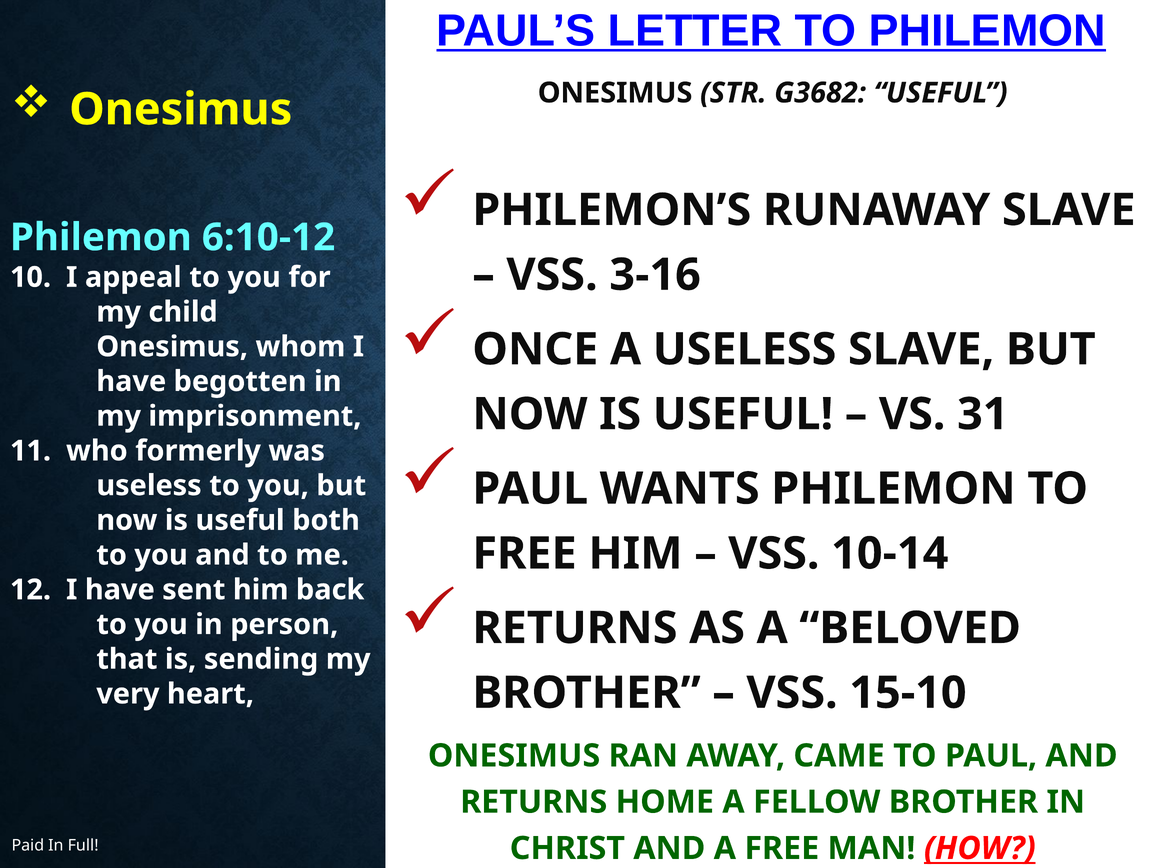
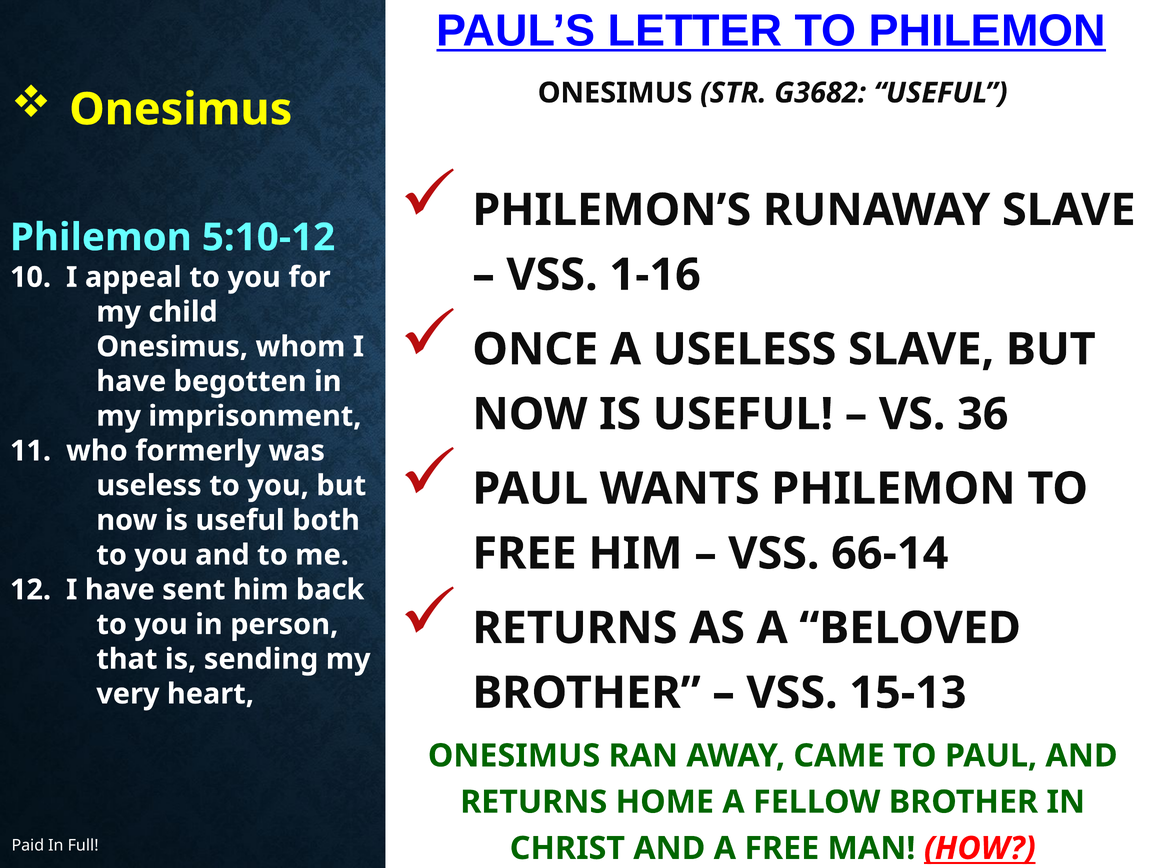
6:10-12: 6:10-12 -> 5:10-12
3-16: 3-16 -> 1-16
31: 31 -> 36
10-14: 10-14 -> 66-14
15-10: 15-10 -> 15-13
